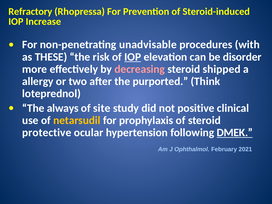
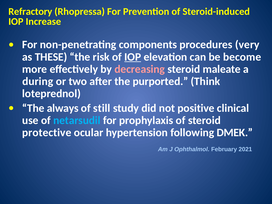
unadvisable: unadvisable -> components
with: with -> very
disorder: disorder -> become
shipped: shipped -> maleate
allergy: allergy -> during
site: site -> still
netarsudil colour: yellow -> light blue
DMEK underline: present -> none
